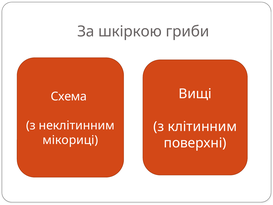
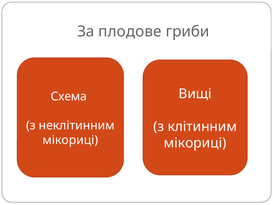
шкіркою: шкіркою -> плодове
поверхні at (195, 143): поверхні -> мікориці
